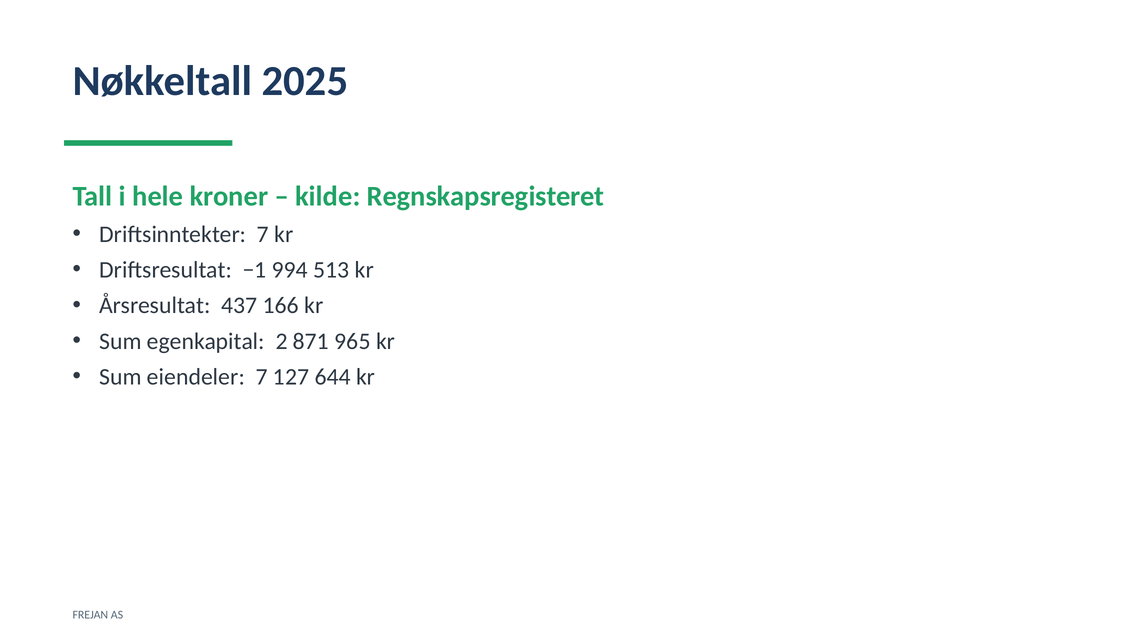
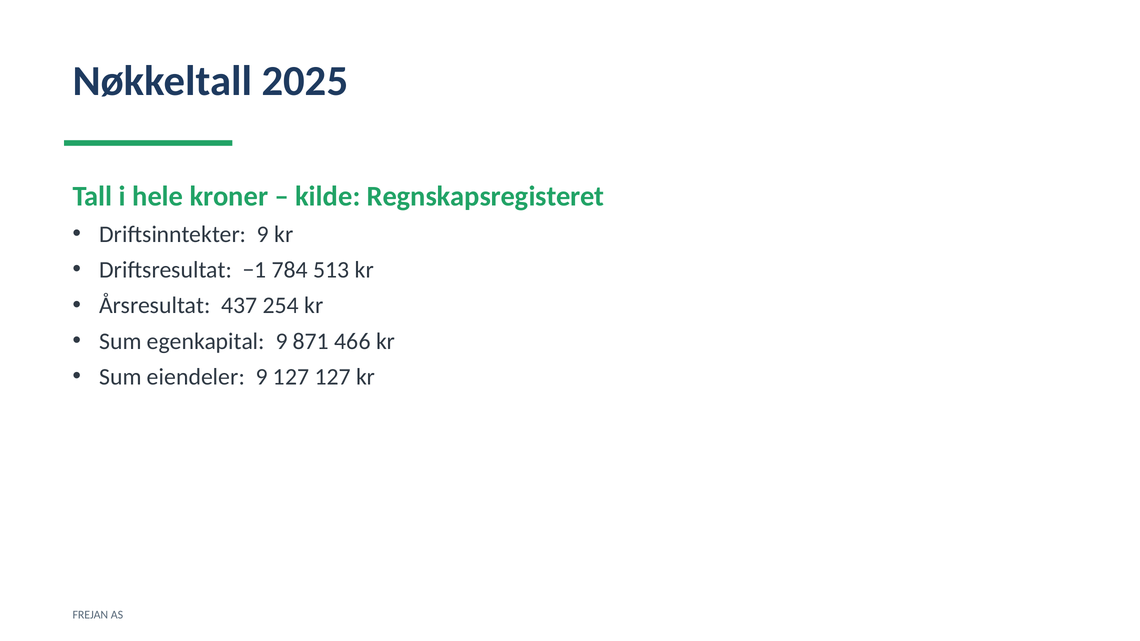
Driftsinntekter 7: 7 -> 9
994: 994 -> 784
166: 166 -> 254
egenkapital 2: 2 -> 9
965: 965 -> 466
eiendeler 7: 7 -> 9
127 644: 644 -> 127
